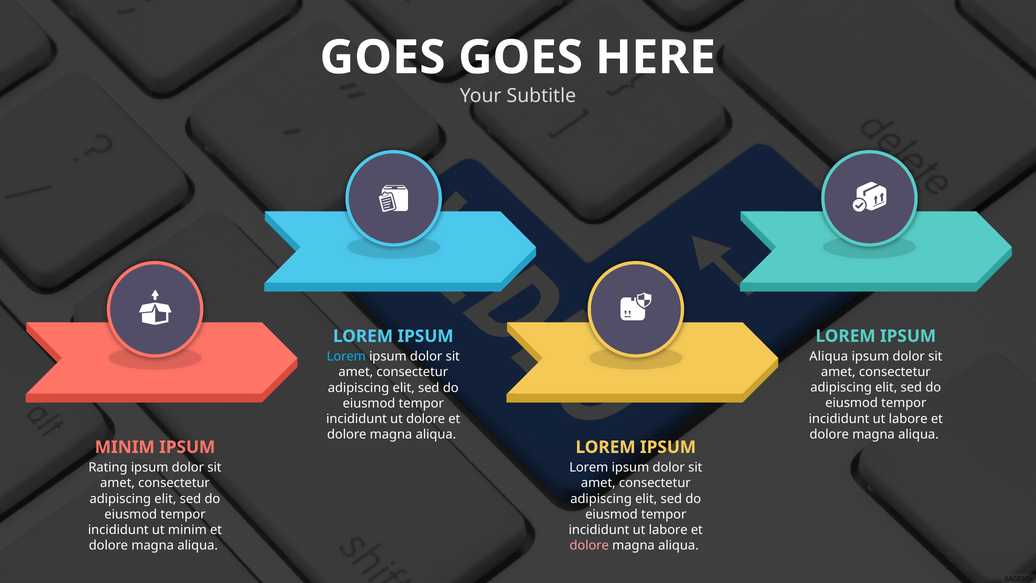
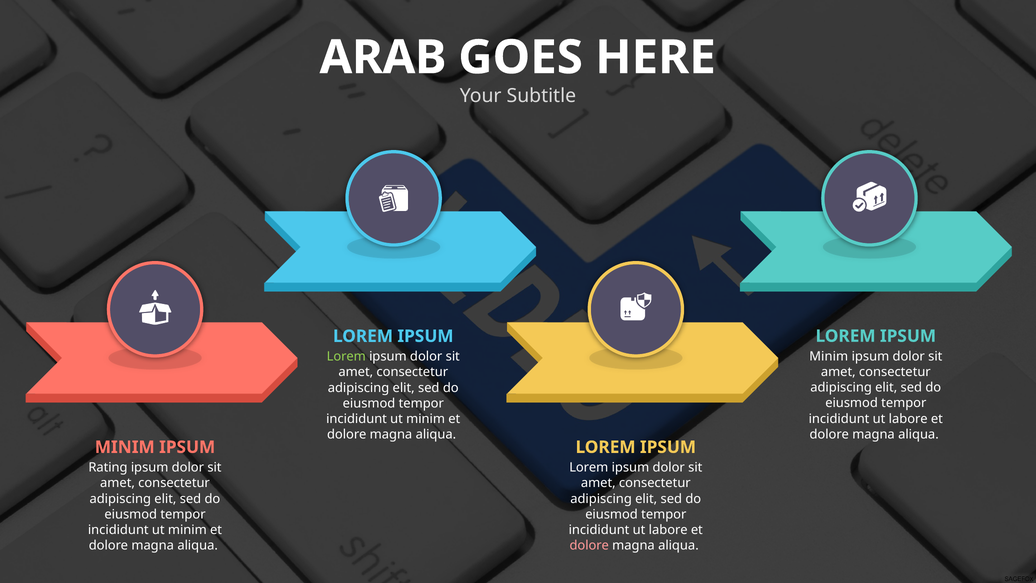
GOES at (383, 58): GOES -> ARAB
Aliqua at (829, 356): Aliqua -> Minim
Lorem at (346, 357) colour: light blue -> light green
dolore at (426, 419): dolore -> minim
